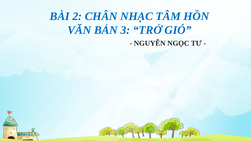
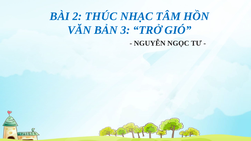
CHÂN: CHÂN -> THÚC
